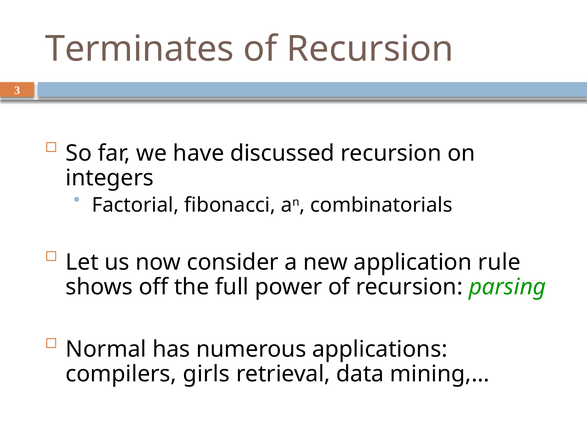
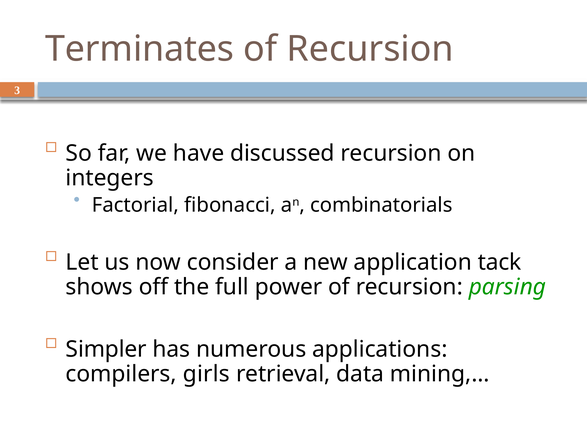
rule: rule -> tack
Normal: Normal -> Simpler
